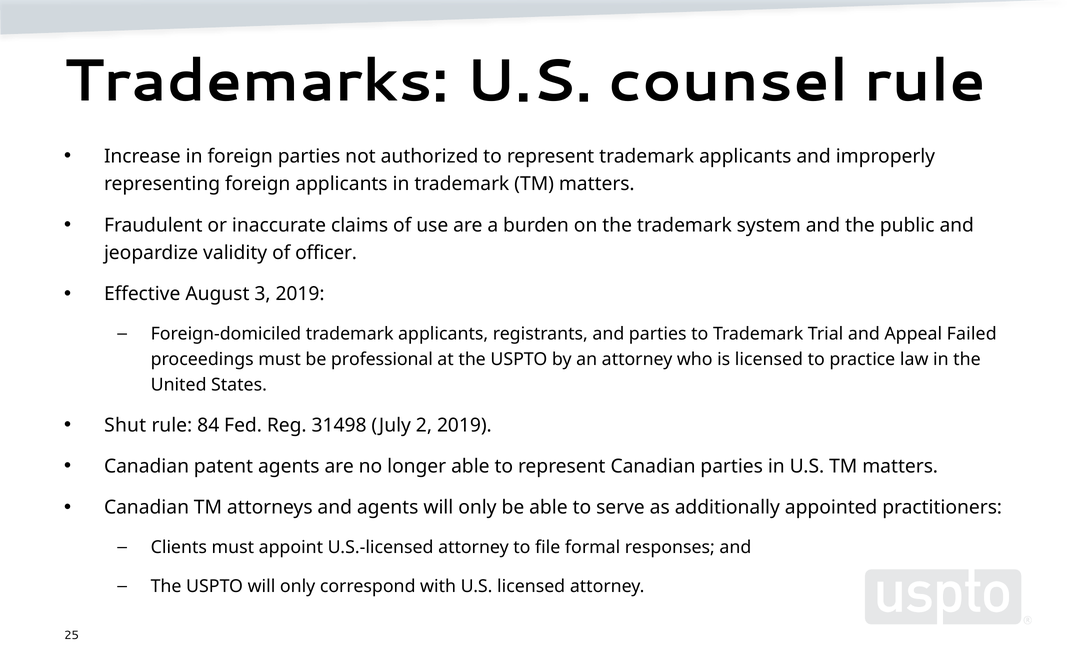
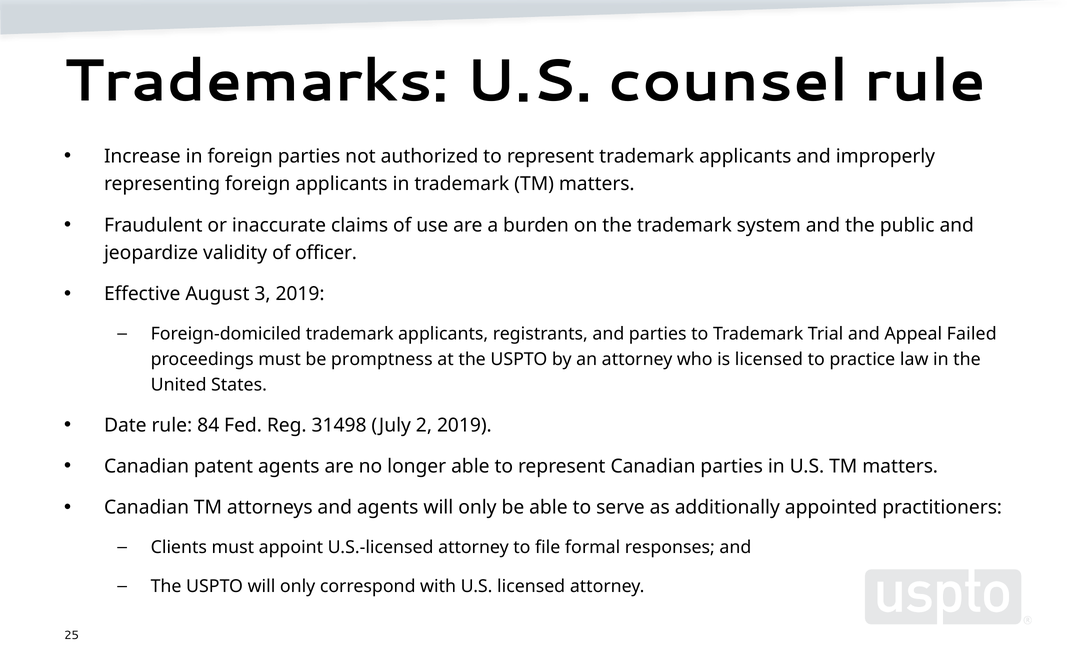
professional: professional -> promptness
Shut: Shut -> Date
